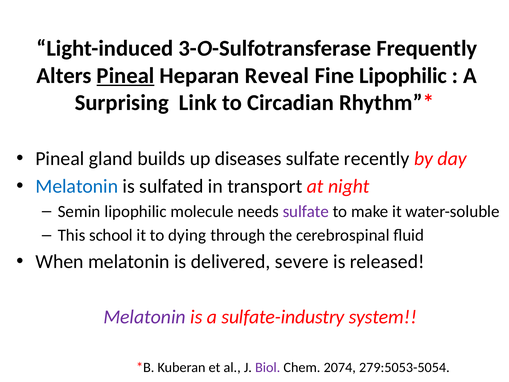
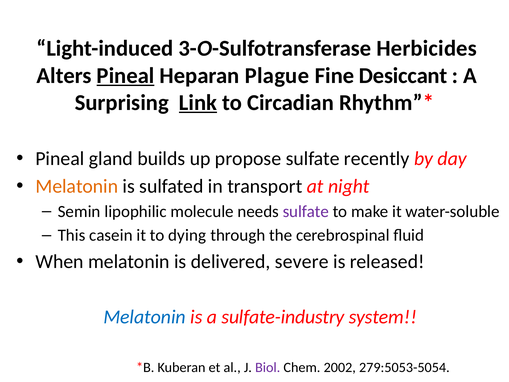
Frequently: Frequently -> Herbicides
Reveal: Reveal -> Plague
Fine Lipophilic: Lipophilic -> Desiccant
Link underline: none -> present
diseases: diseases -> propose
Melatonin at (77, 186) colour: blue -> orange
school: school -> casein
Melatonin at (145, 317) colour: purple -> blue
2074: 2074 -> 2002
